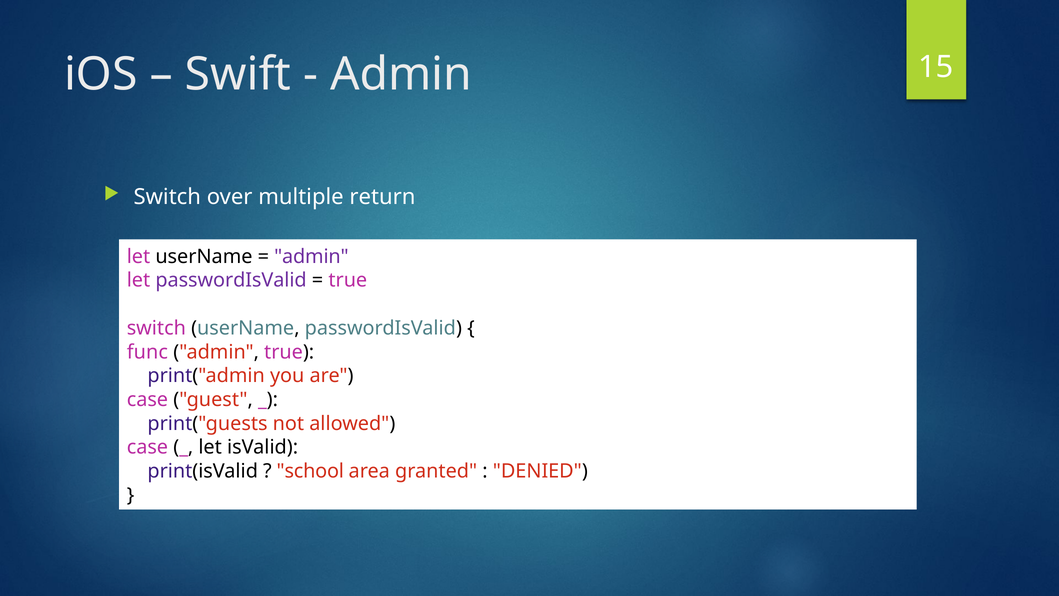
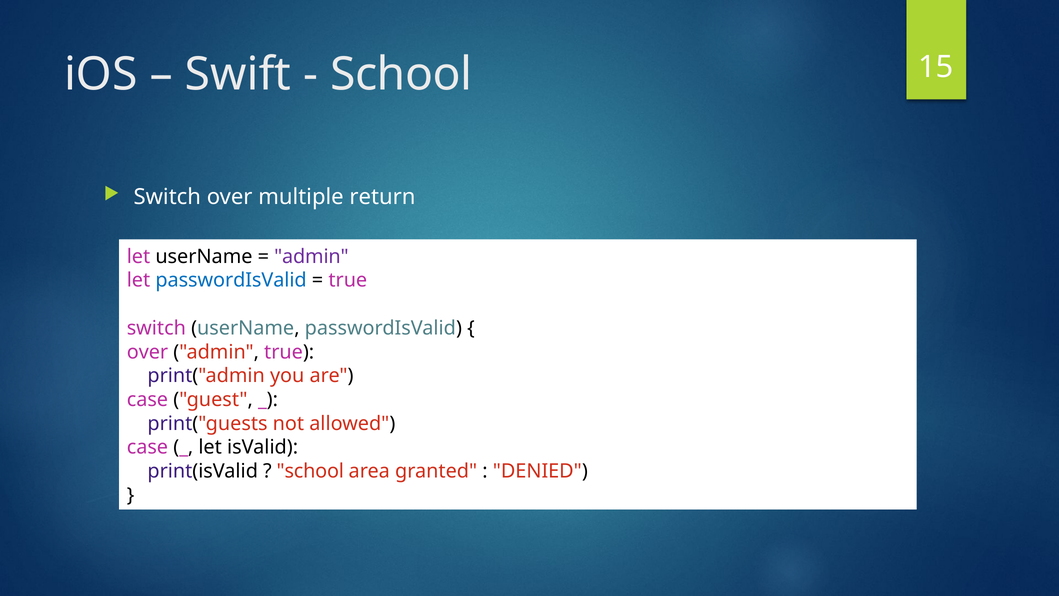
Admin at (401, 74): Admin -> School
passwordIsValid at (231, 280) colour: purple -> blue
func at (147, 352): func -> over
